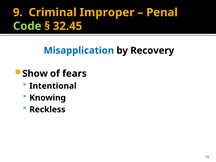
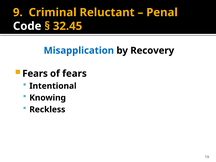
Improper: Improper -> Reluctant
Code colour: light green -> white
Show at (35, 74): Show -> Fears
